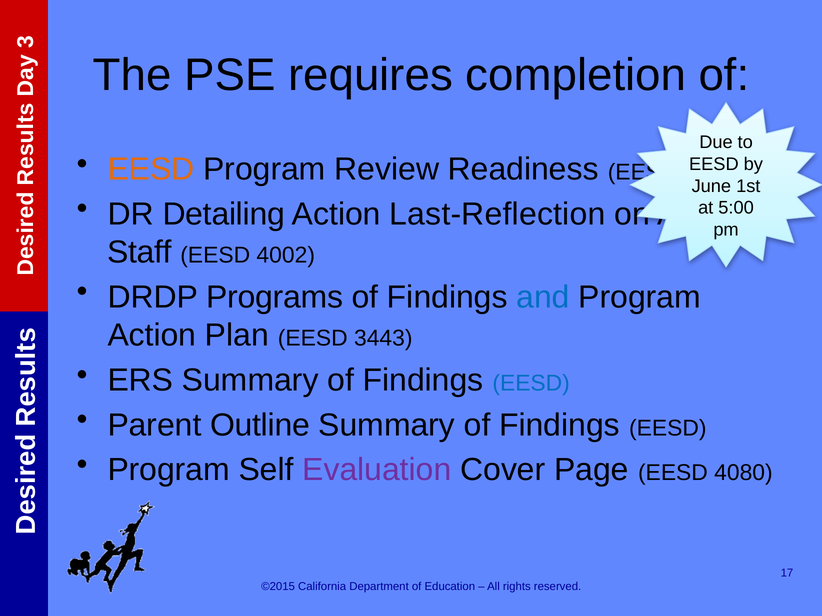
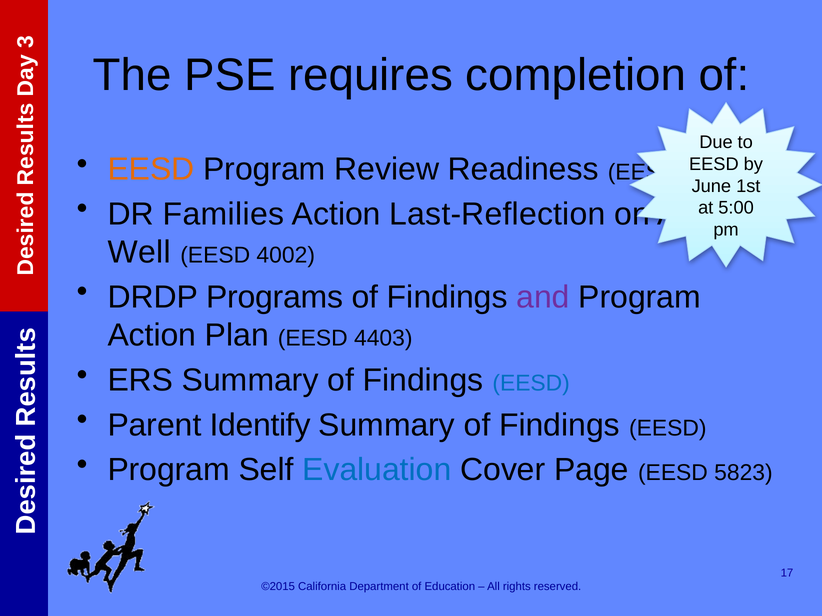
Detailing: Detailing -> Families
Staff: Staff -> Well
and colour: blue -> purple
3443: 3443 -> 4403
Outline: Outline -> Identify
Evaluation colour: purple -> blue
4080: 4080 -> 5823
